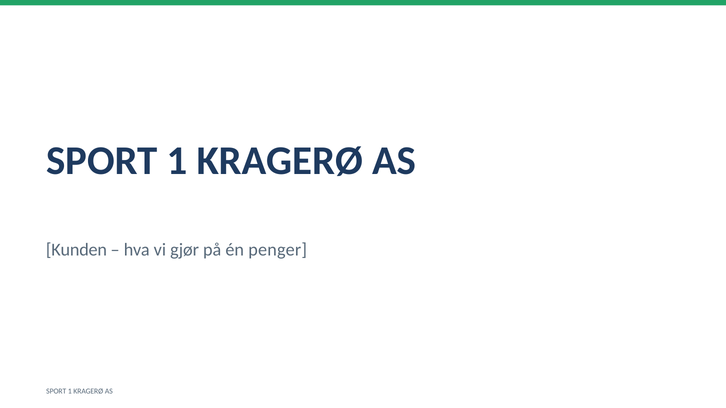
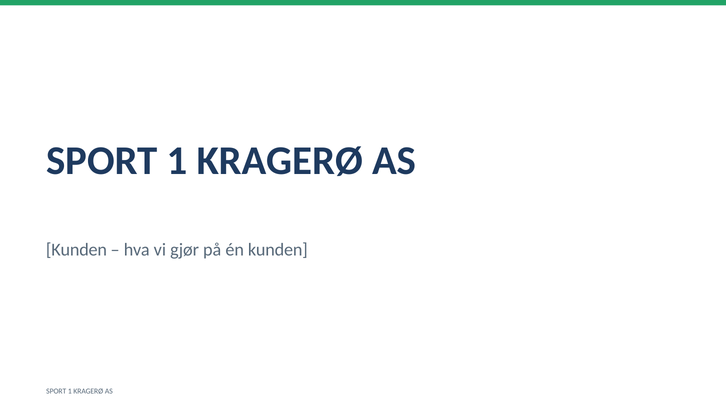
én penger: penger -> kunden
